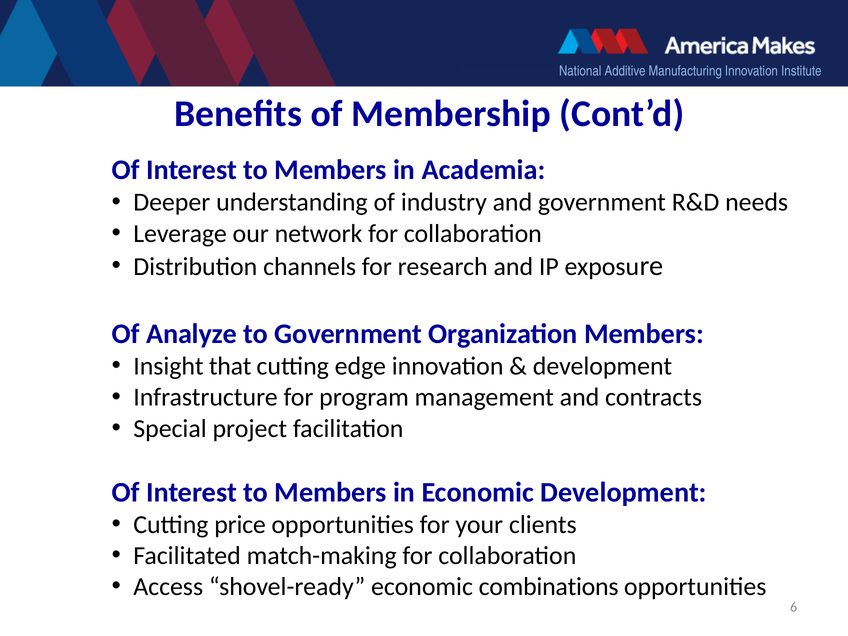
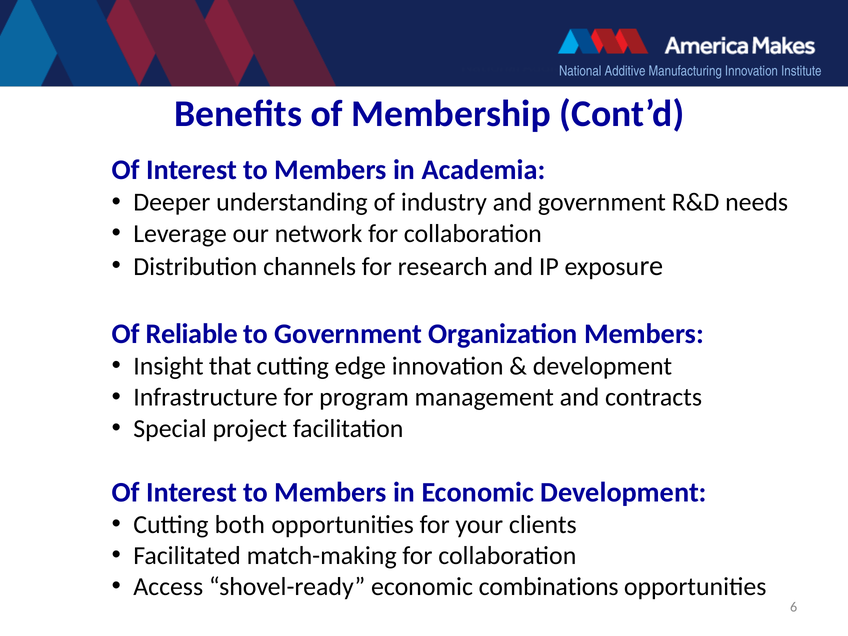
Analyze: Analyze -> Reliable
price: price -> both
